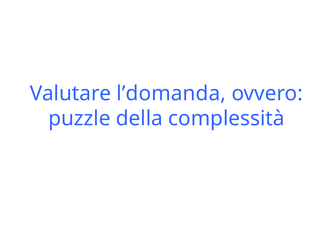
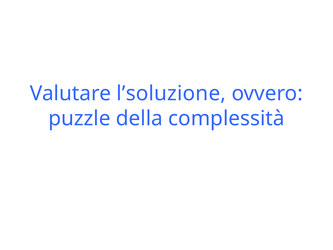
l’domanda: l’domanda -> l’soluzione
